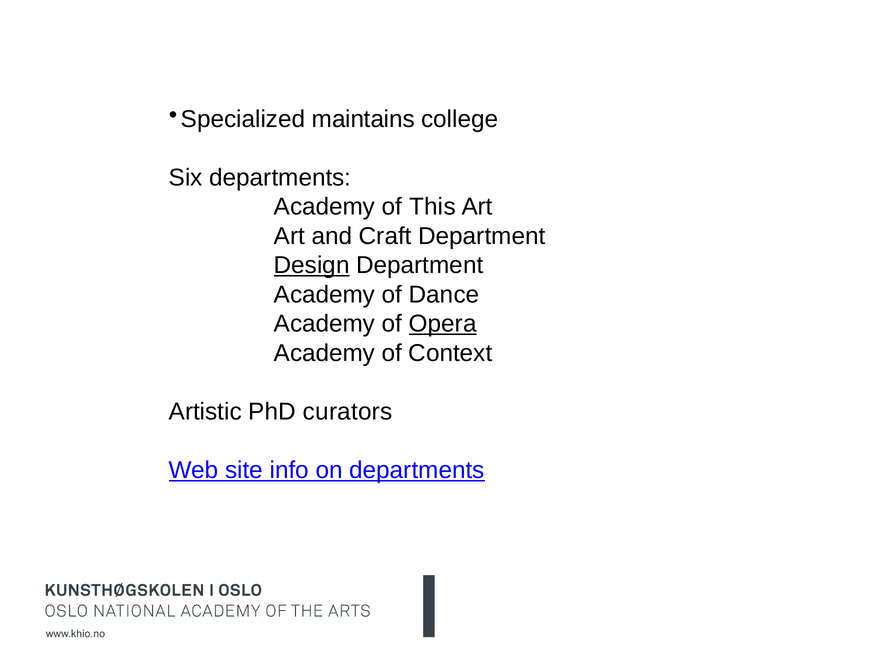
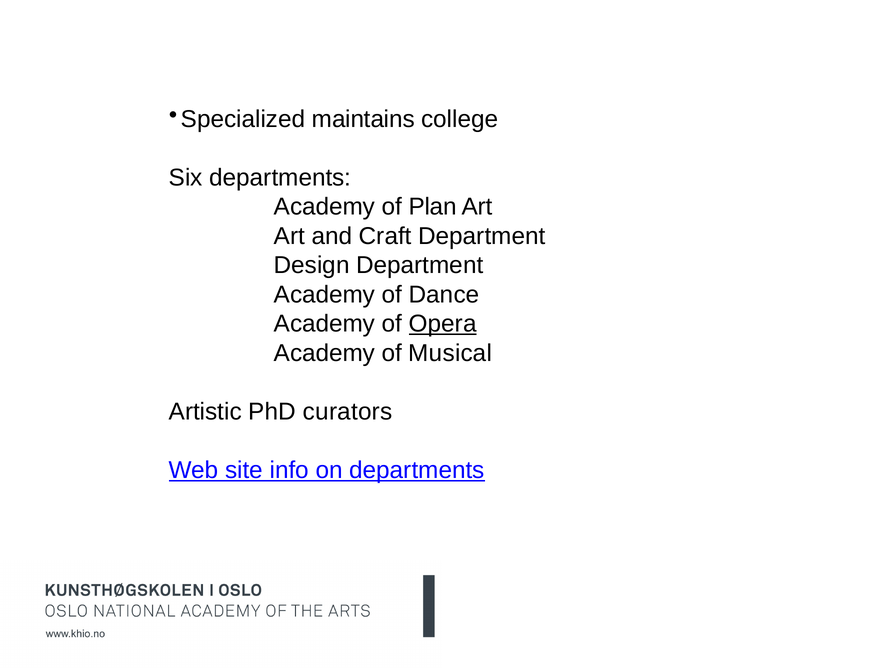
This: This -> Plan
Design underline: present -> none
Context: Context -> Musical
